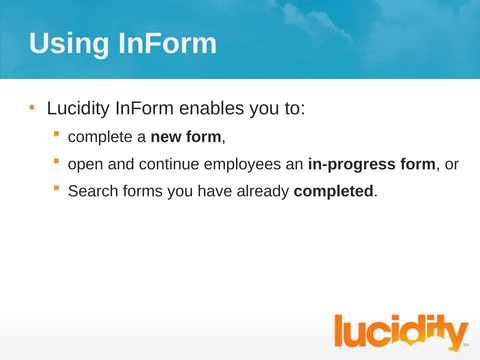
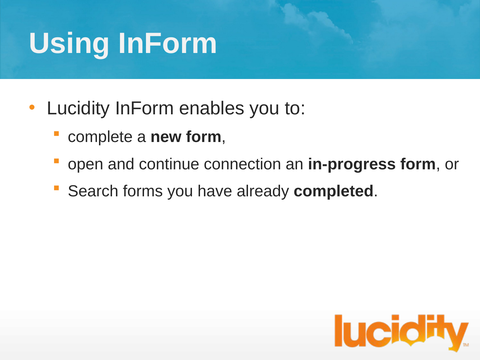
employees: employees -> connection
